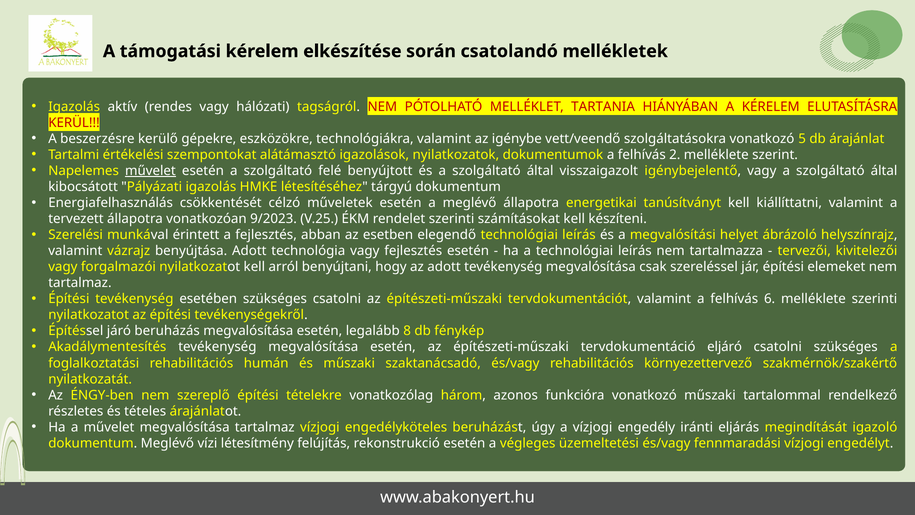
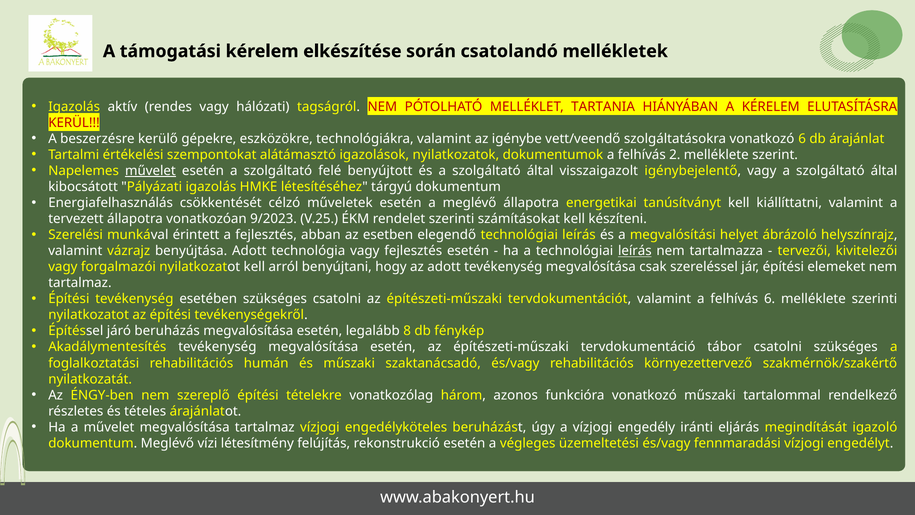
vonatkozó 5: 5 -> 6
leírás at (635, 251) underline: none -> present
eljáró: eljáró -> tábor
